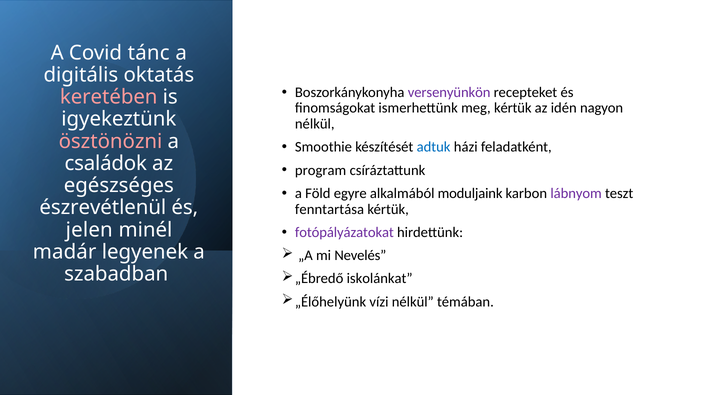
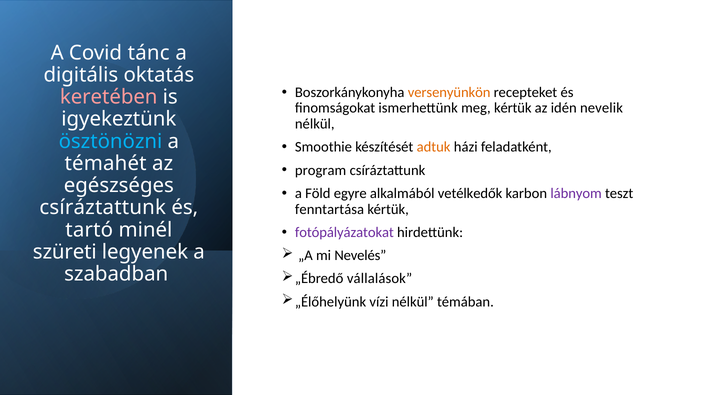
versenyünkön colour: purple -> orange
nagyon: nagyon -> nevelik
ösztönözni colour: pink -> light blue
adtuk colour: blue -> orange
családok: családok -> témahét
moduljaink: moduljaink -> vetélkedők
észrevétlenül at (103, 207): észrevétlenül -> csíráztattunk
jelen: jelen -> tartó
madár: madár -> szüreti
iskolánkat: iskolánkat -> vállalások
